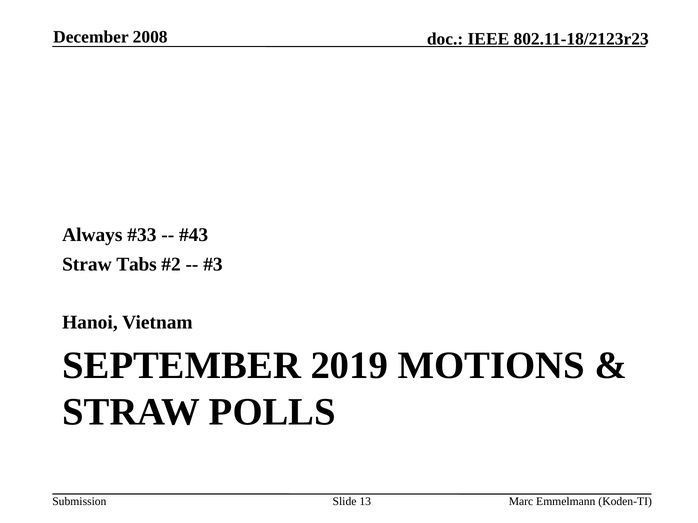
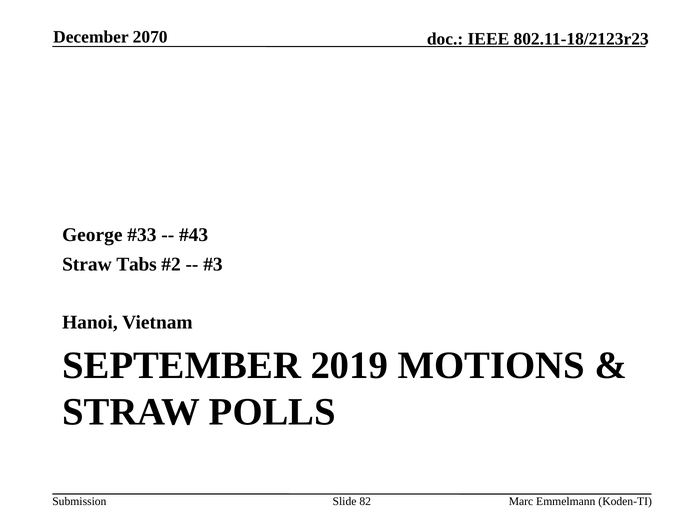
2008: 2008 -> 2070
Always: Always -> George
13: 13 -> 82
